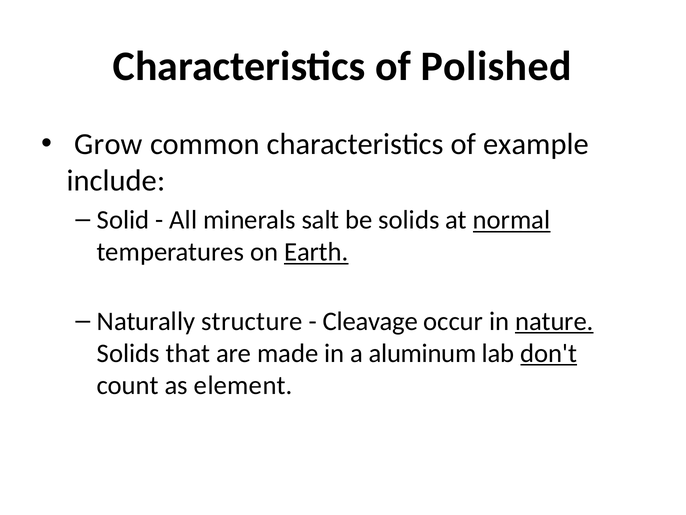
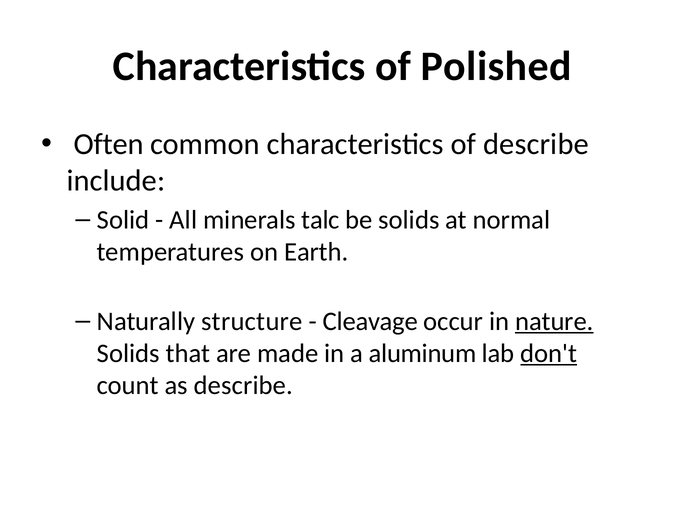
Grow: Grow -> Often
of example: example -> describe
salt: salt -> talc
normal underline: present -> none
Earth underline: present -> none
as element: element -> describe
